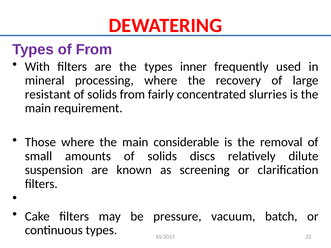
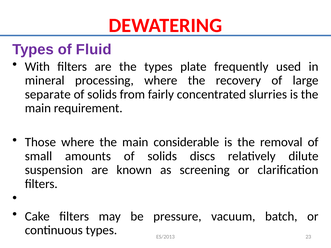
of From: From -> Fluid
inner: inner -> plate
resistant: resistant -> separate
